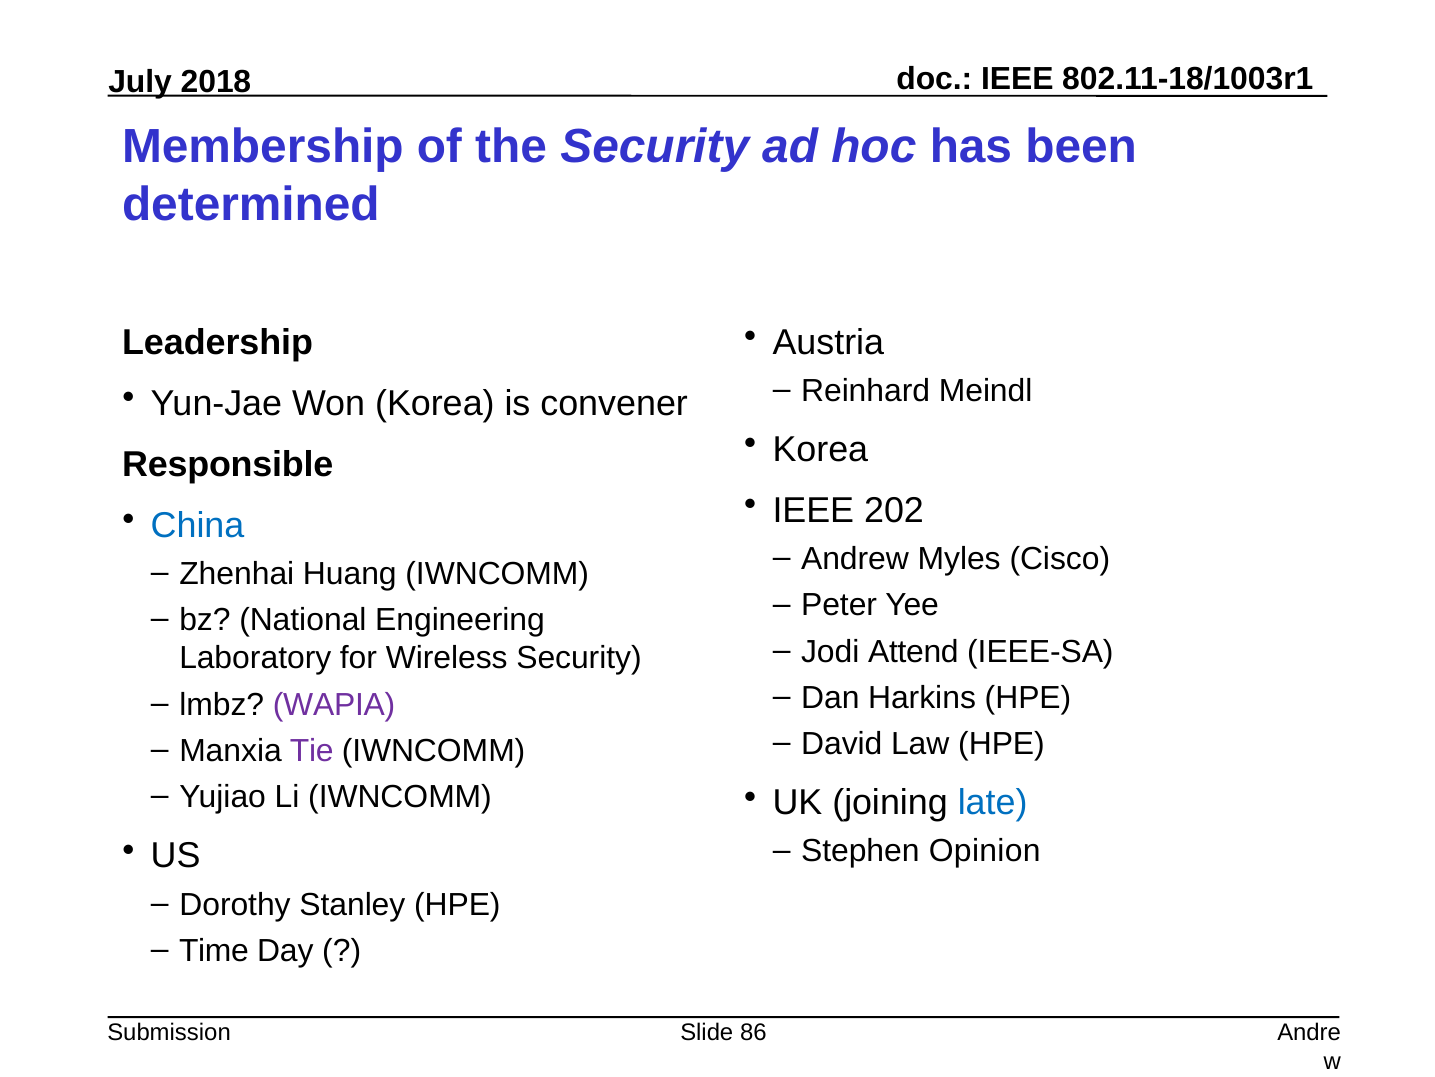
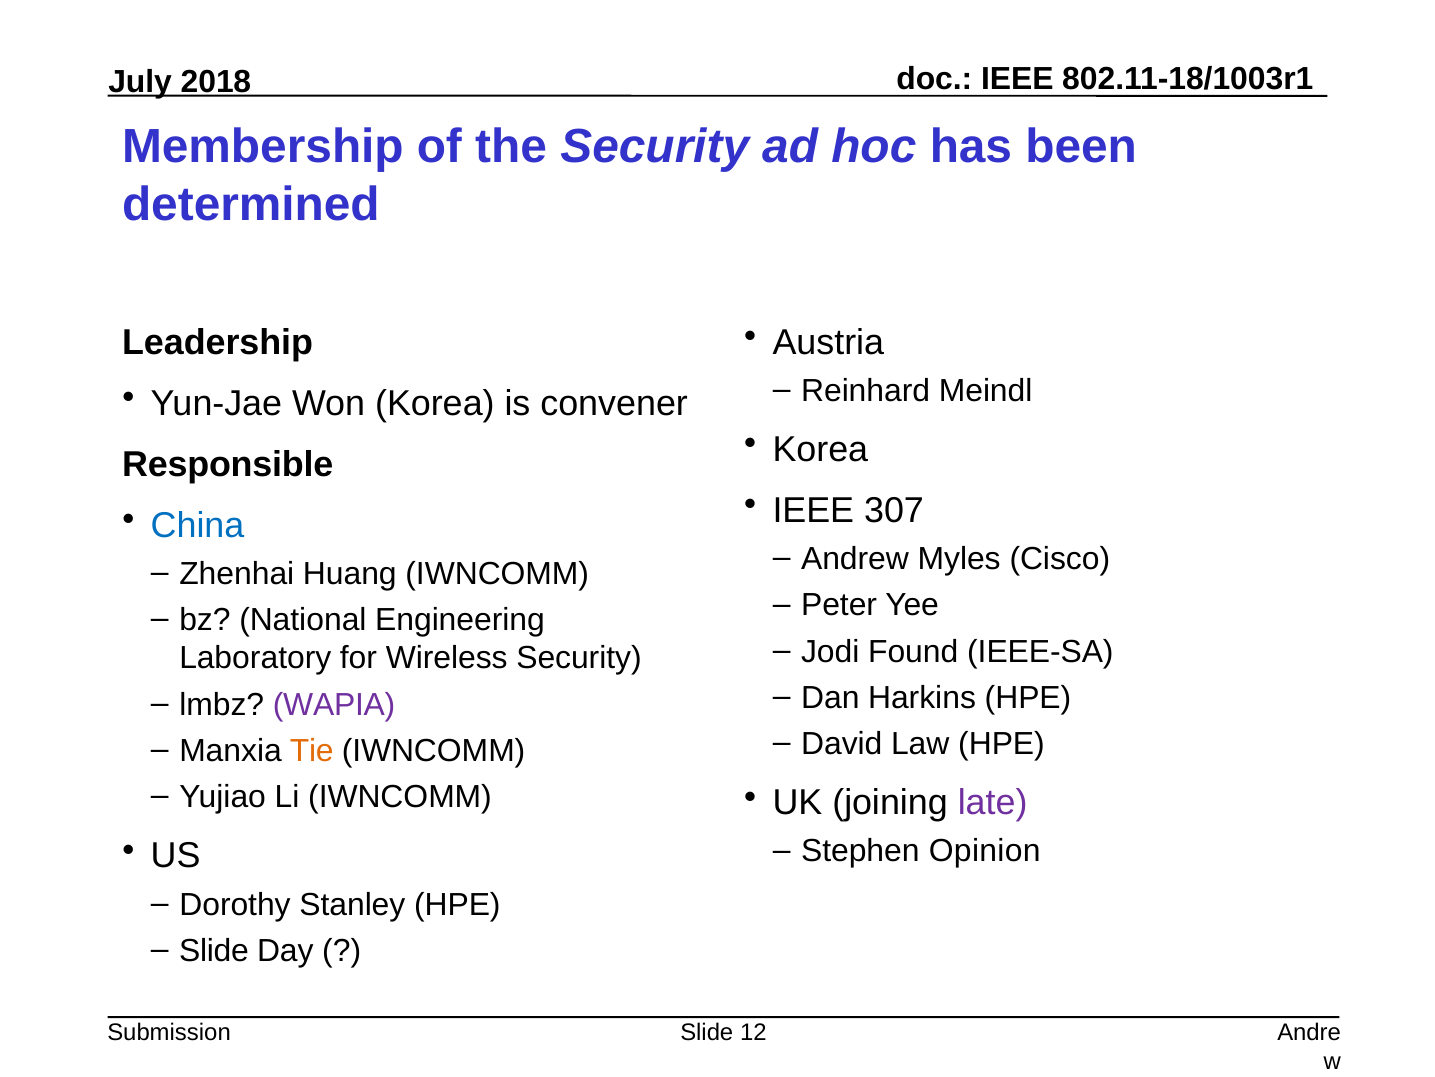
202: 202 -> 307
Attend: Attend -> Found
Tie colour: purple -> orange
late colour: blue -> purple
Time at (214, 950): Time -> Slide
86: 86 -> 12
